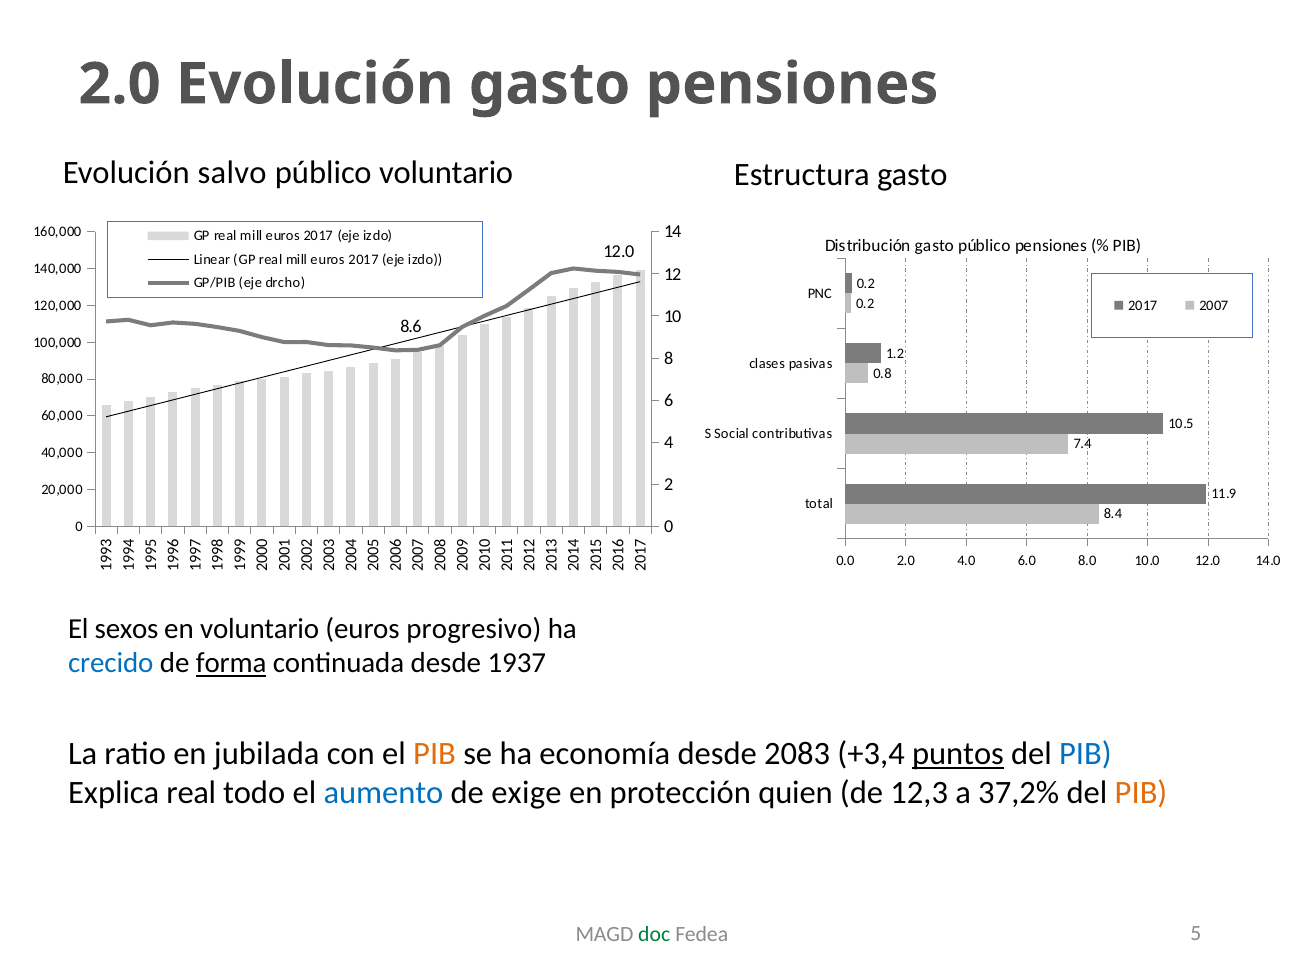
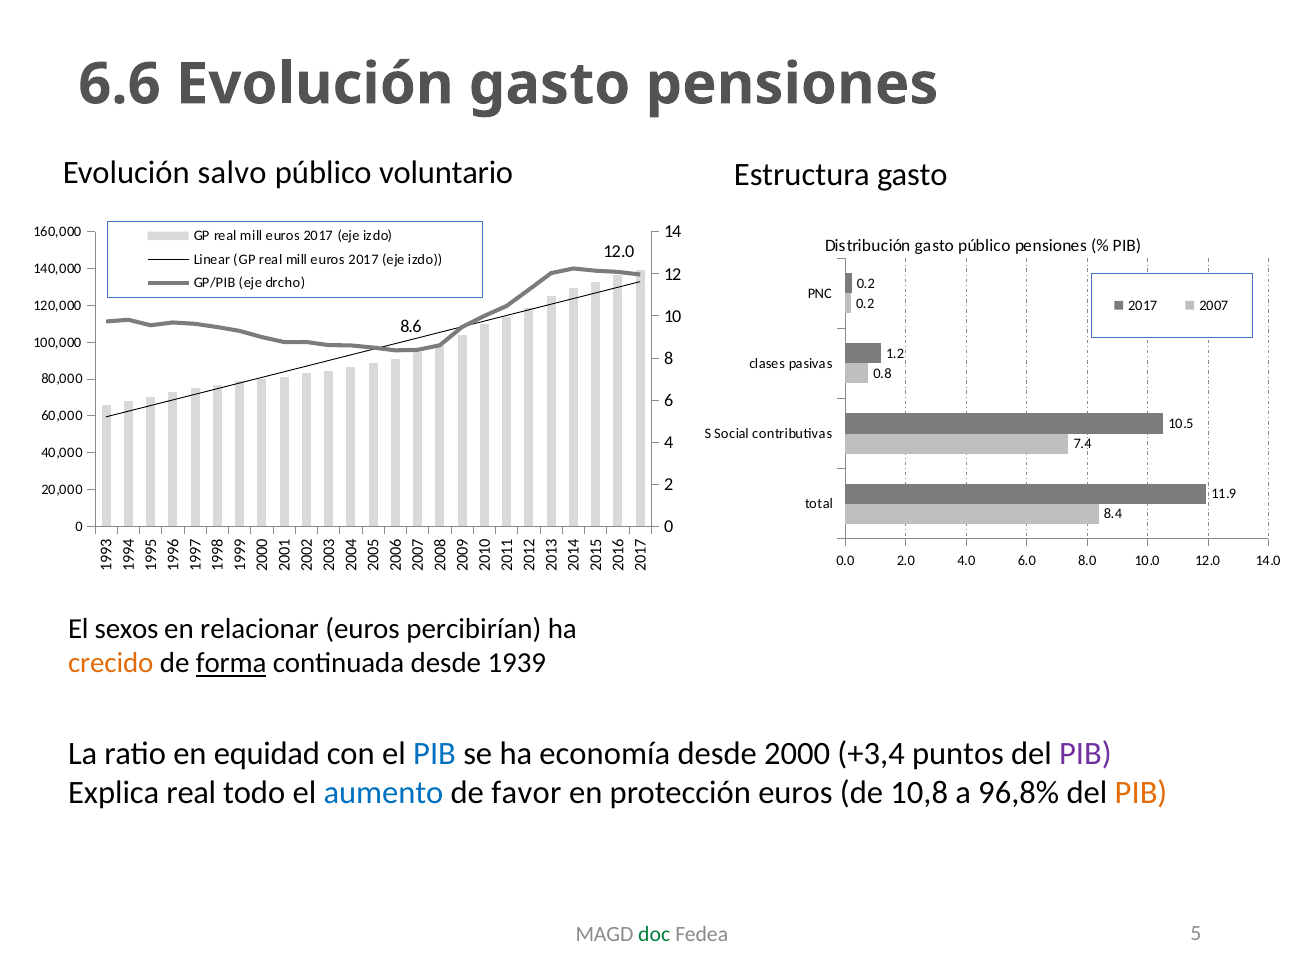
2.0 at (119, 84): 2.0 -> 6.6
en voluntario: voluntario -> relacionar
progresivo: progresivo -> percibirían
crecido colour: blue -> orange
1937: 1937 -> 1939
jubilada: jubilada -> equidad
PIB at (435, 754) colour: orange -> blue
2083: 2083 -> 2000
puntos underline: present -> none
PIB at (1085, 754) colour: blue -> purple
exige: exige -> favor
protección quien: quien -> euros
12,3: 12,3 -> 10,8
37,2%: 37,2% -> 96,8%
